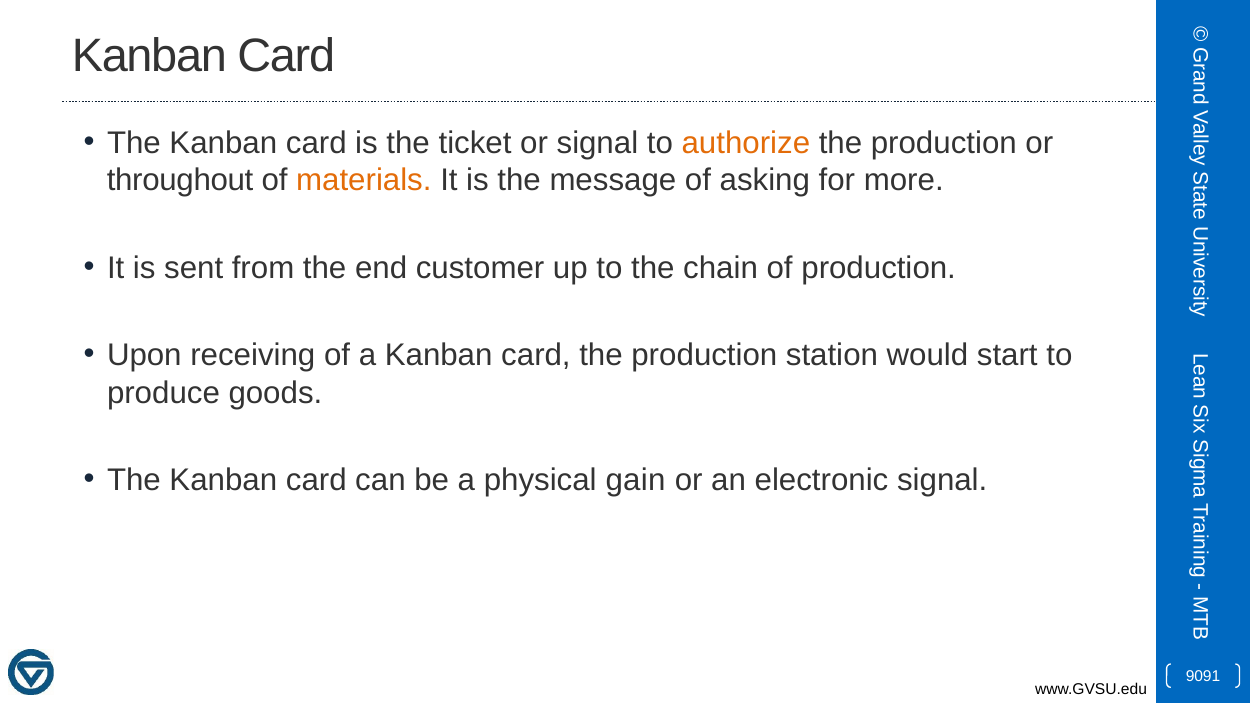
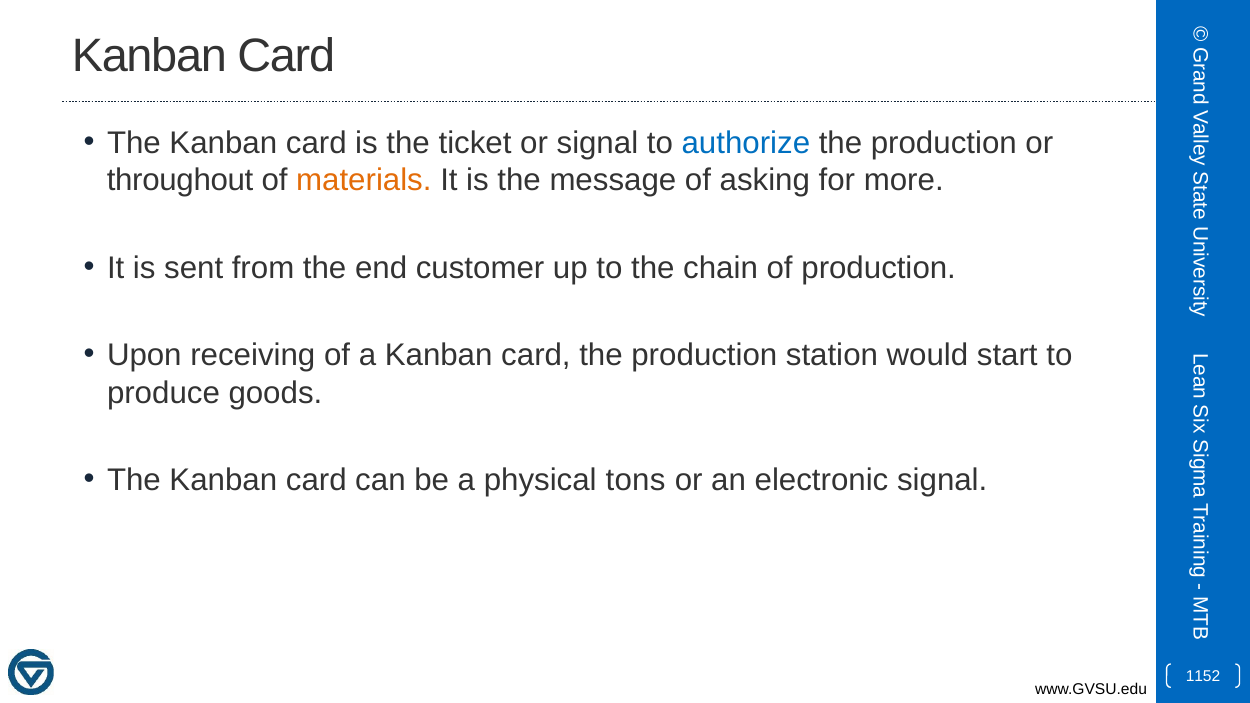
authorize colour: orange -> blue
gain: gain -> tons
9091: 9091 -> 1152
